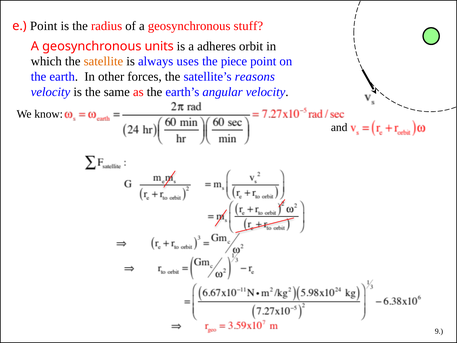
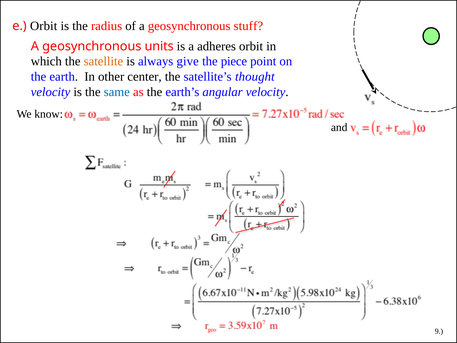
e Point: Point -> Orbit
uses: uses -> give
forces: forces -> center
reasons: reasons -> thought
same colour: black -> blue
